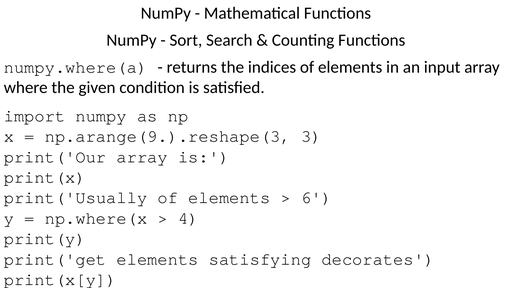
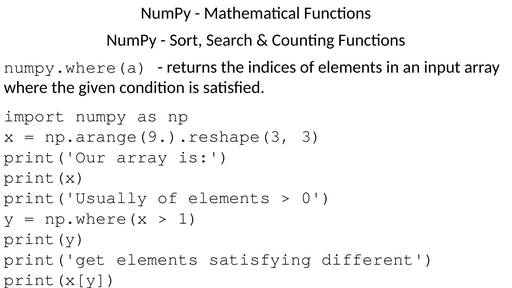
6: 6 -> 0
4: 4 -> 1
decorates: decorates -> different
